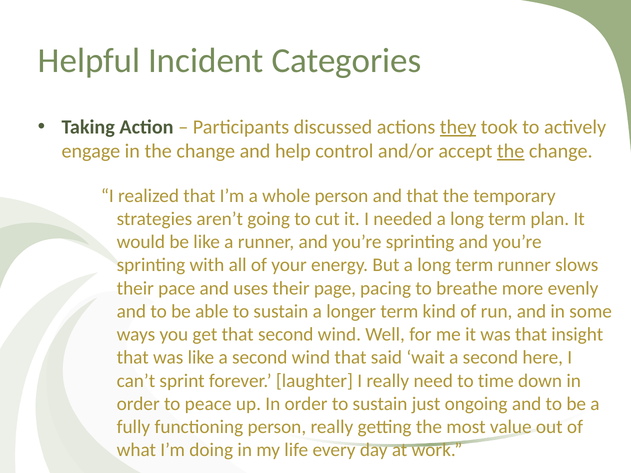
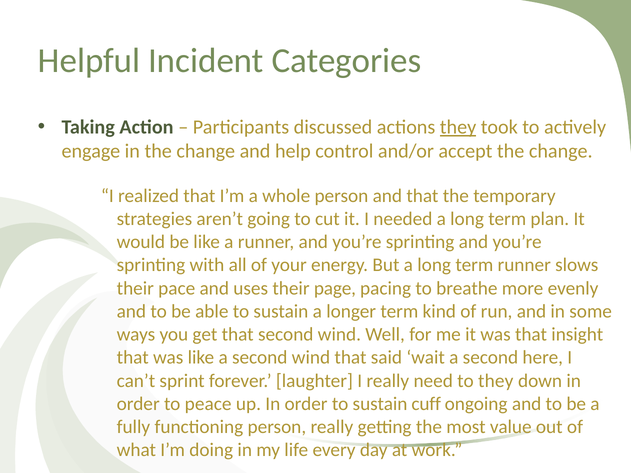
the at (511, 151) underline: present -> none
to time: time -> they
just: just -> cuff
